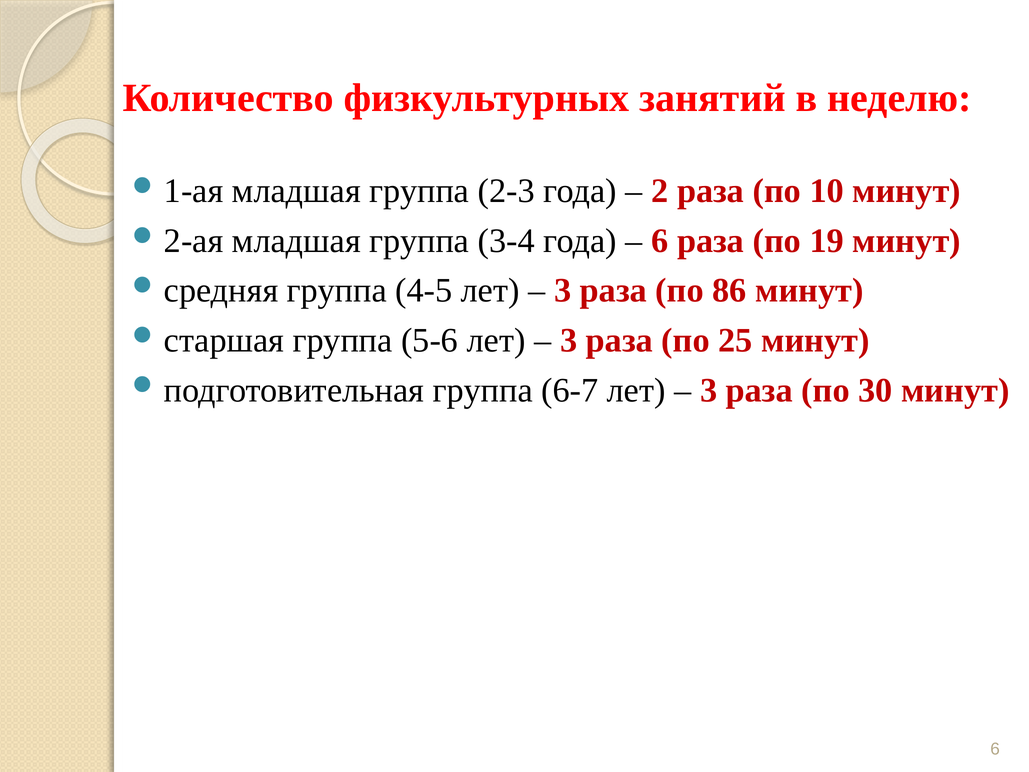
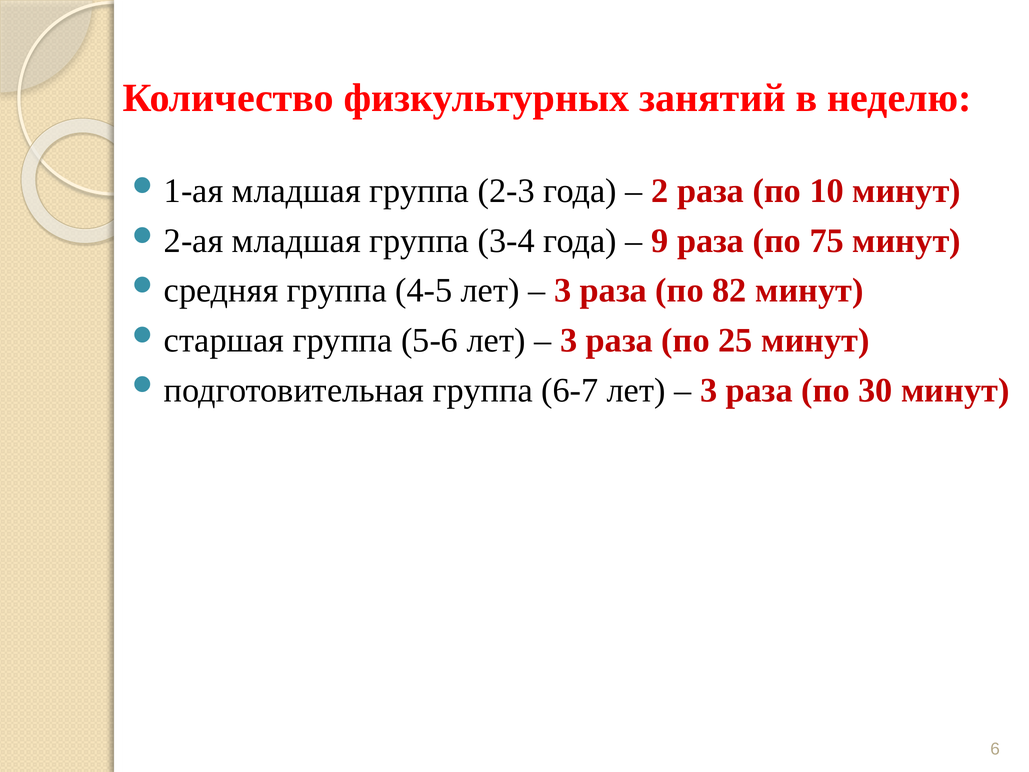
6 at (660, 241): 6 -> 9
19: 19 -> 75
86: 86 -> 82
